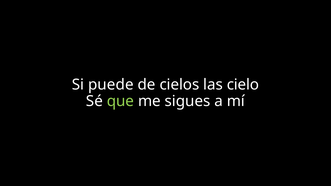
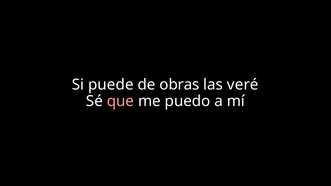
cielos: cielos -> obras
cielo: cielo -> veré
que colour: light green -> pink
sigues: sigues -> puedo
